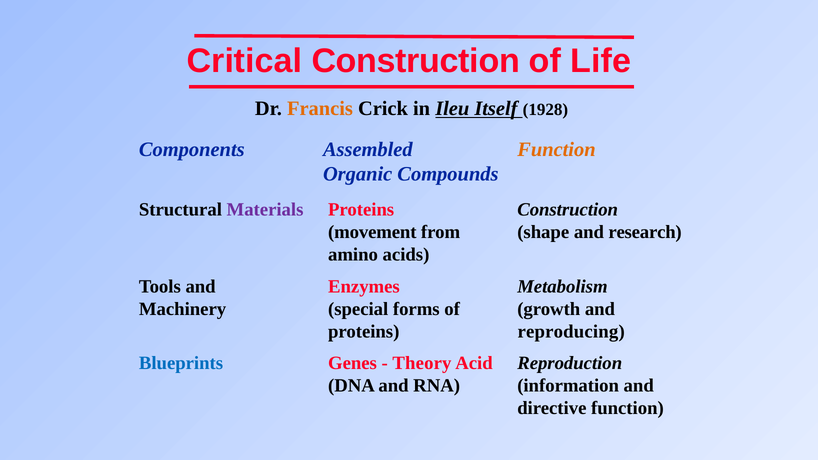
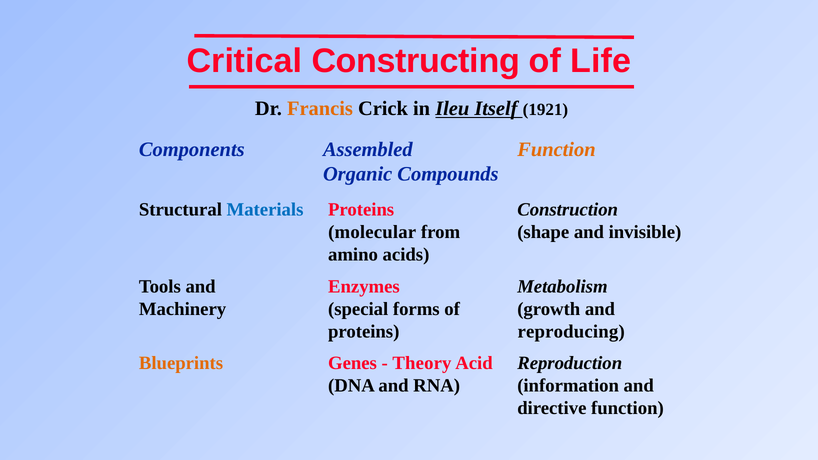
Critical Construction: Construction -> Constructing
1928: 1928 -> 1921
Materials colour: purple -> blue
movement: movement -> molecular
research: research -> invisible
Blueprints colour: blue -> orange
